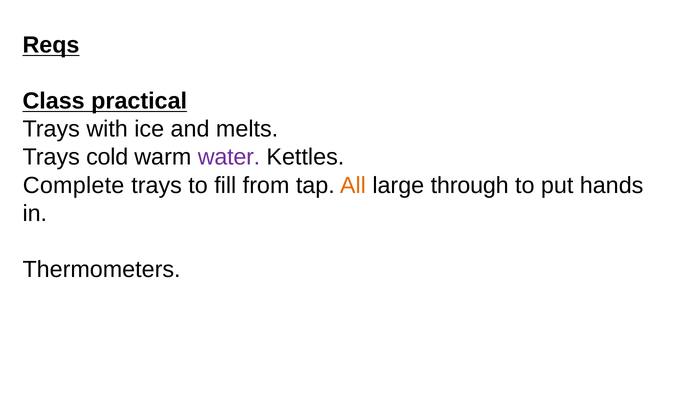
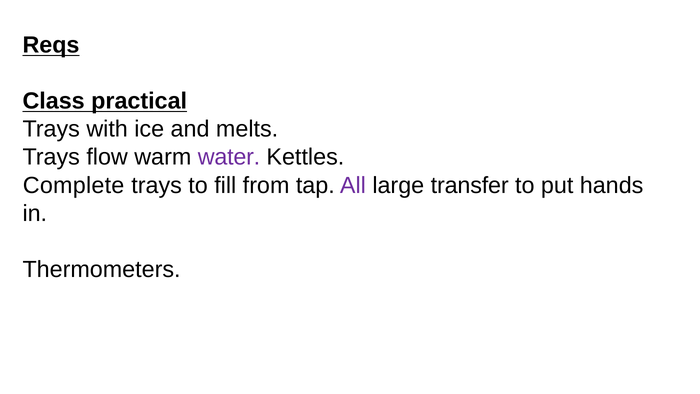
cold: cold -> flow
All colour: orange -> purple
through: through -> transfer
